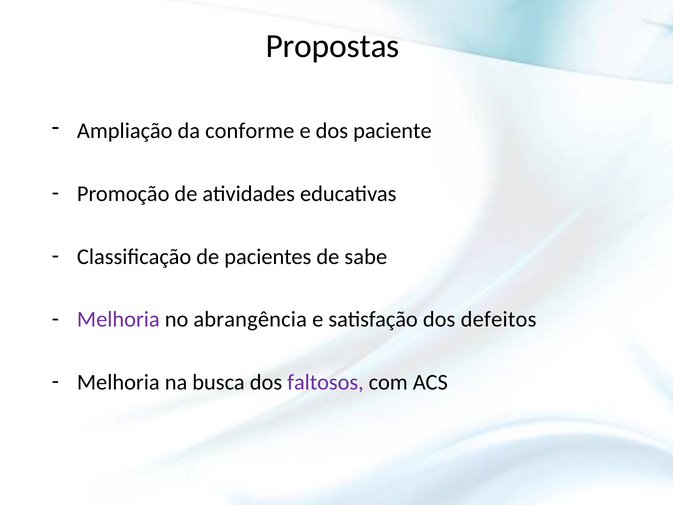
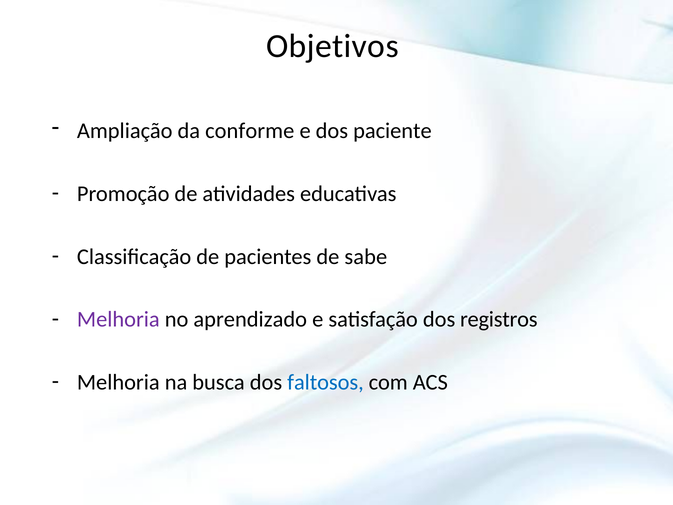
Propostas: Propostas -> Objetivos
abrangência: abrangência -> aprendizado
defeitos: defeitos -> registros
faltosos colour: purple -> blue
